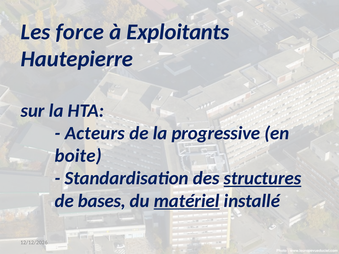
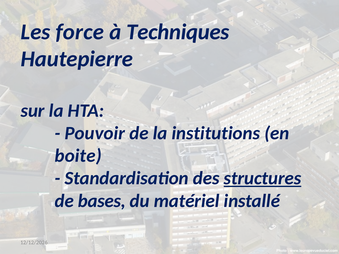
Exploitants: Exploitants -> Techniques
Acteurs: Acteurs -> Pouvoir
progressive: progressive -> institutions
matériel underline: present -> none
